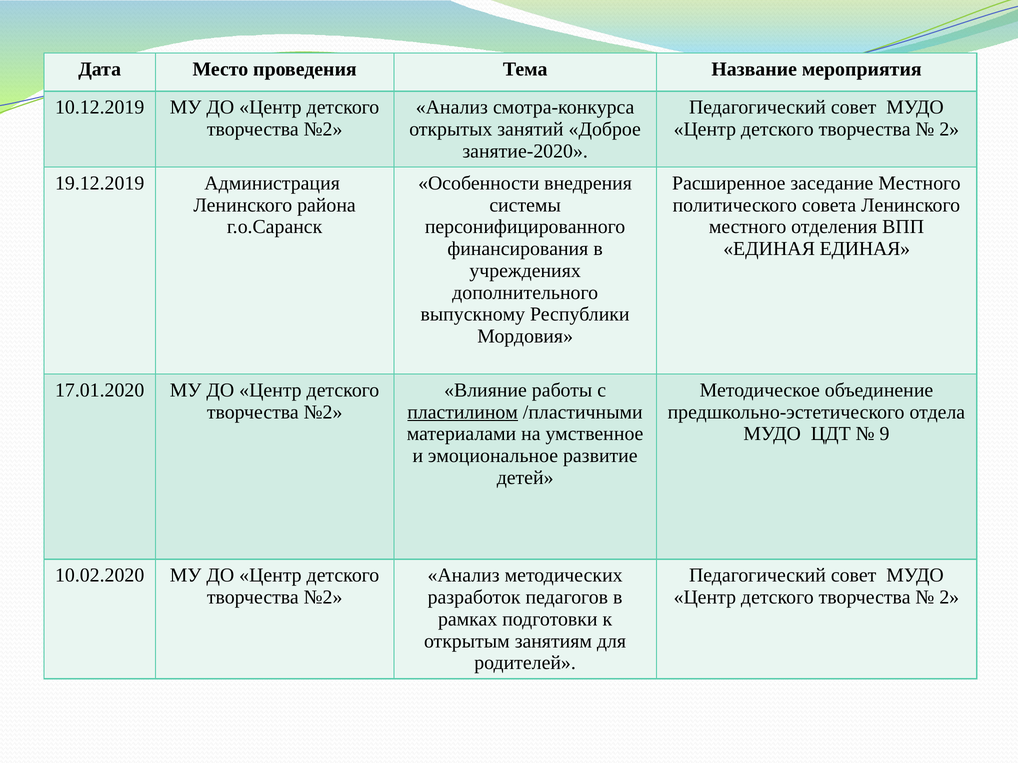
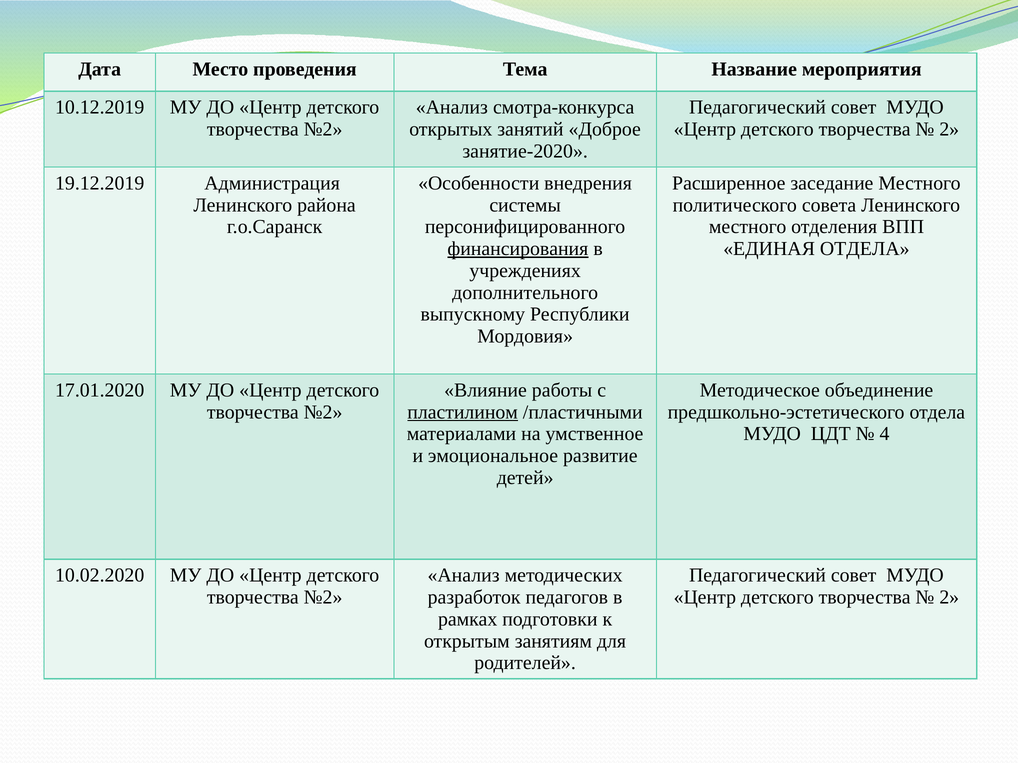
финансирования underline: none -> present
ЕДИНАЯ ЕДИНАЯ: ЕДИНАЯ -> ОТДЕЛА
9: 9 -> 4
